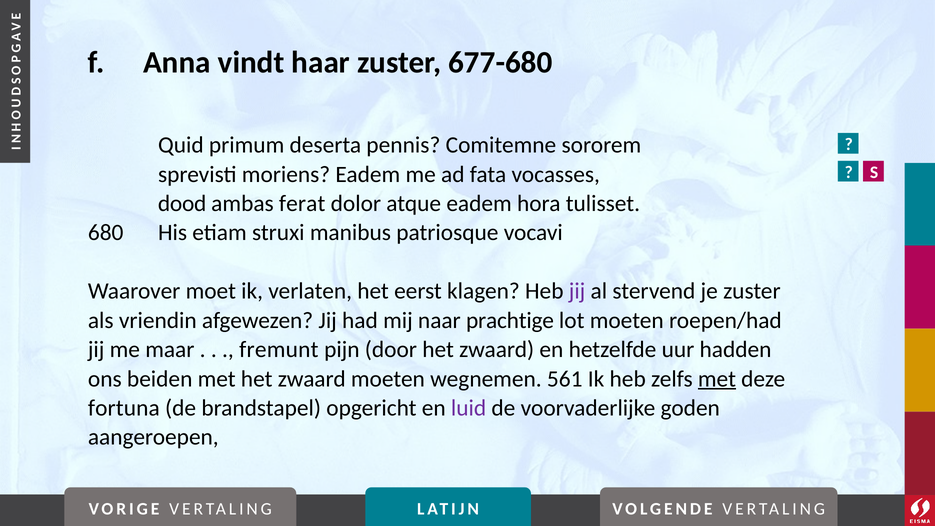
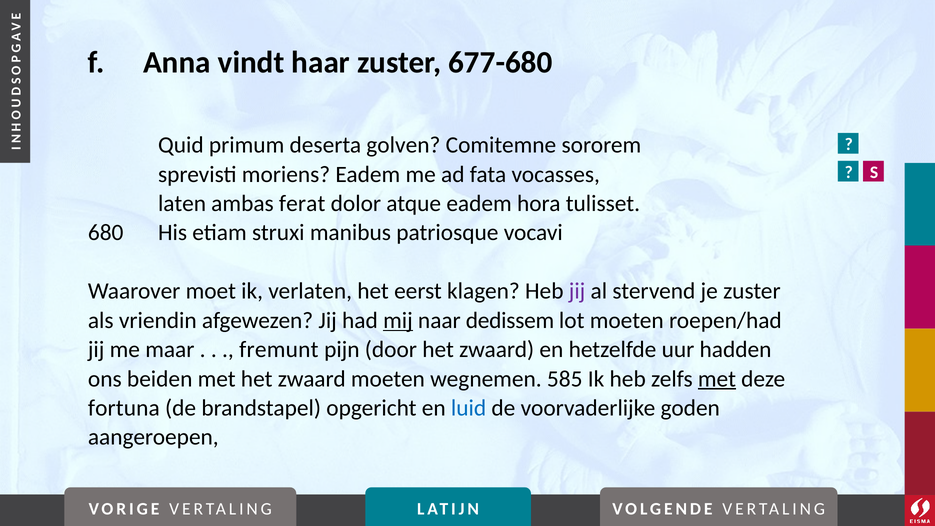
pennis: pennis -> golven
dood: dood -> laten
mij underline: none -> present
prachtige: prachtige -> dedissem
561: 561 -> 585
luid colour: purple -> blue
